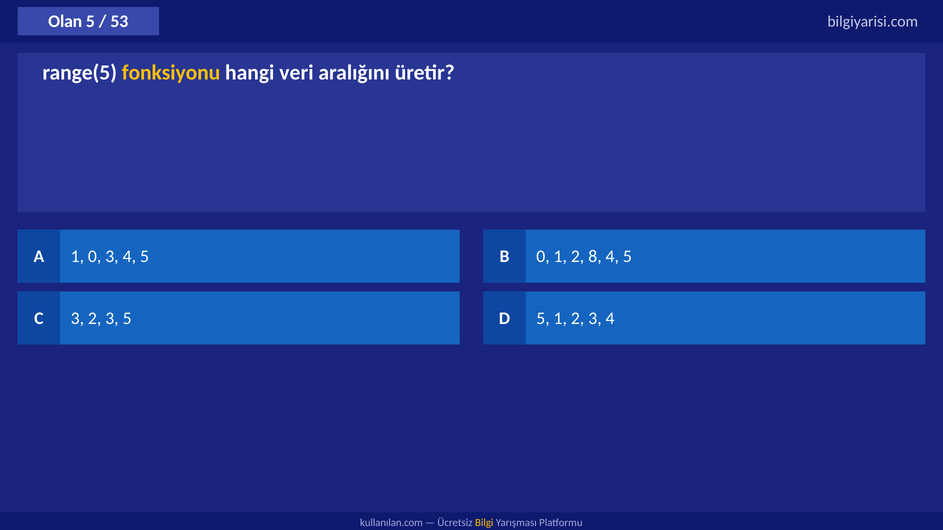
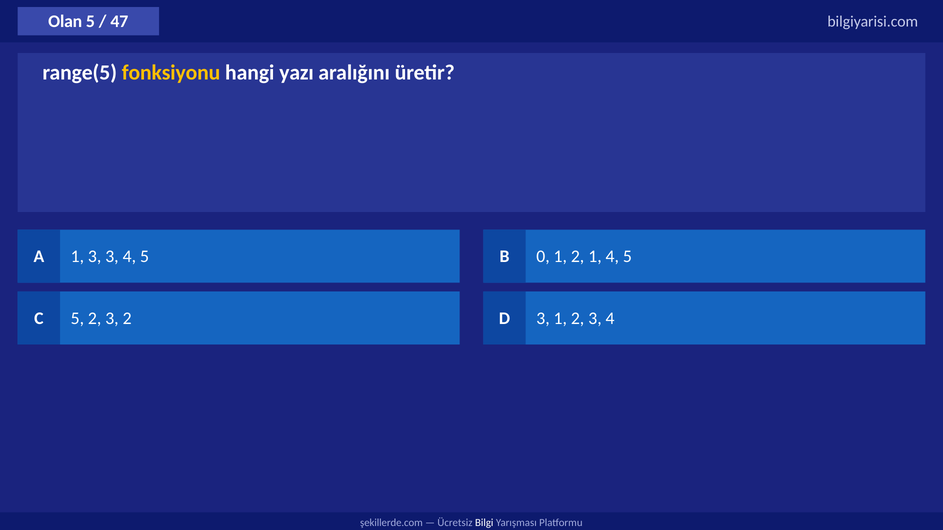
53: 53 -> 47
veri: veri -> yazı
1 0: 0 -> 3
2 8: 8 -> 1
C 3: 3 -> 5
3 5: 5 -> 2
D 5: 5 -> 3
kullanılan.com: kullanılan.com -> şekillerde.com
Bilgi colour: yellow -> white
